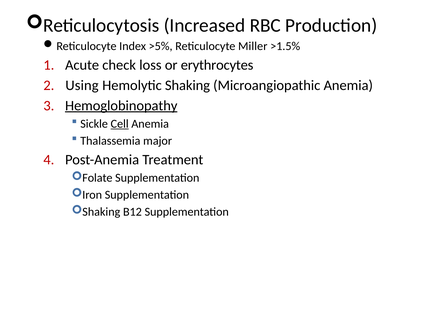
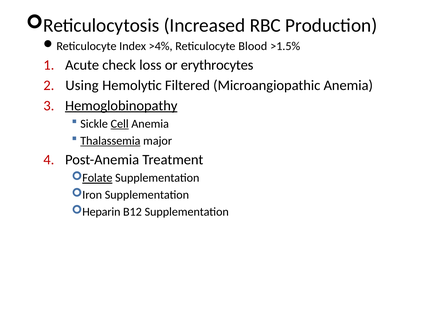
>5%: >5% -> >4%
Miller: Miller -> Blood
Hemolytic Shaking: Shaking -> Filtered
Thalassemia underline: none -> present
Folate underline: none -> present
Shaking at (101, 211): Shaking -> Heparin
